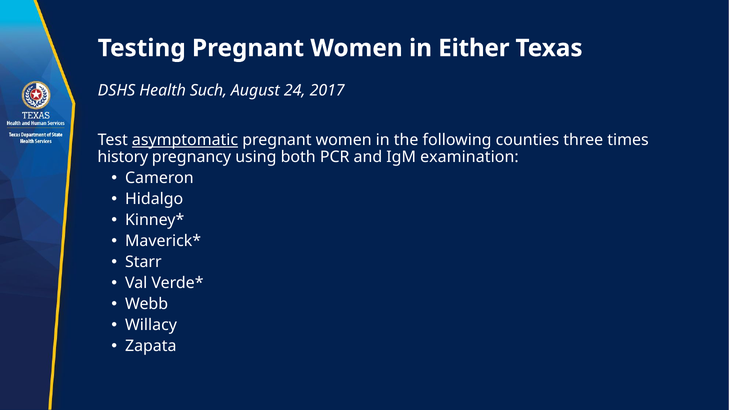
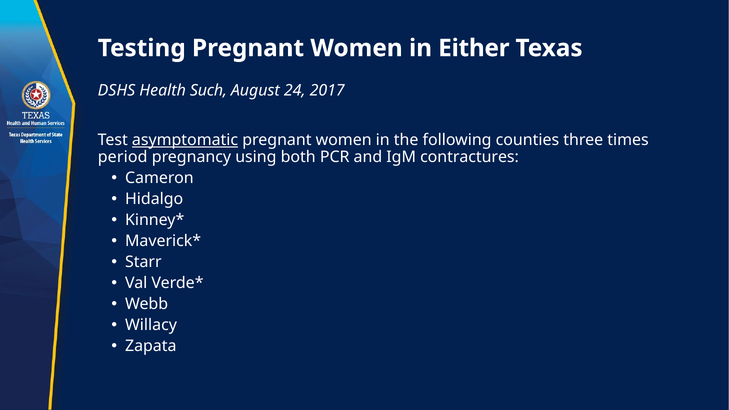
history: history -> period
examination: examination -> contractures
